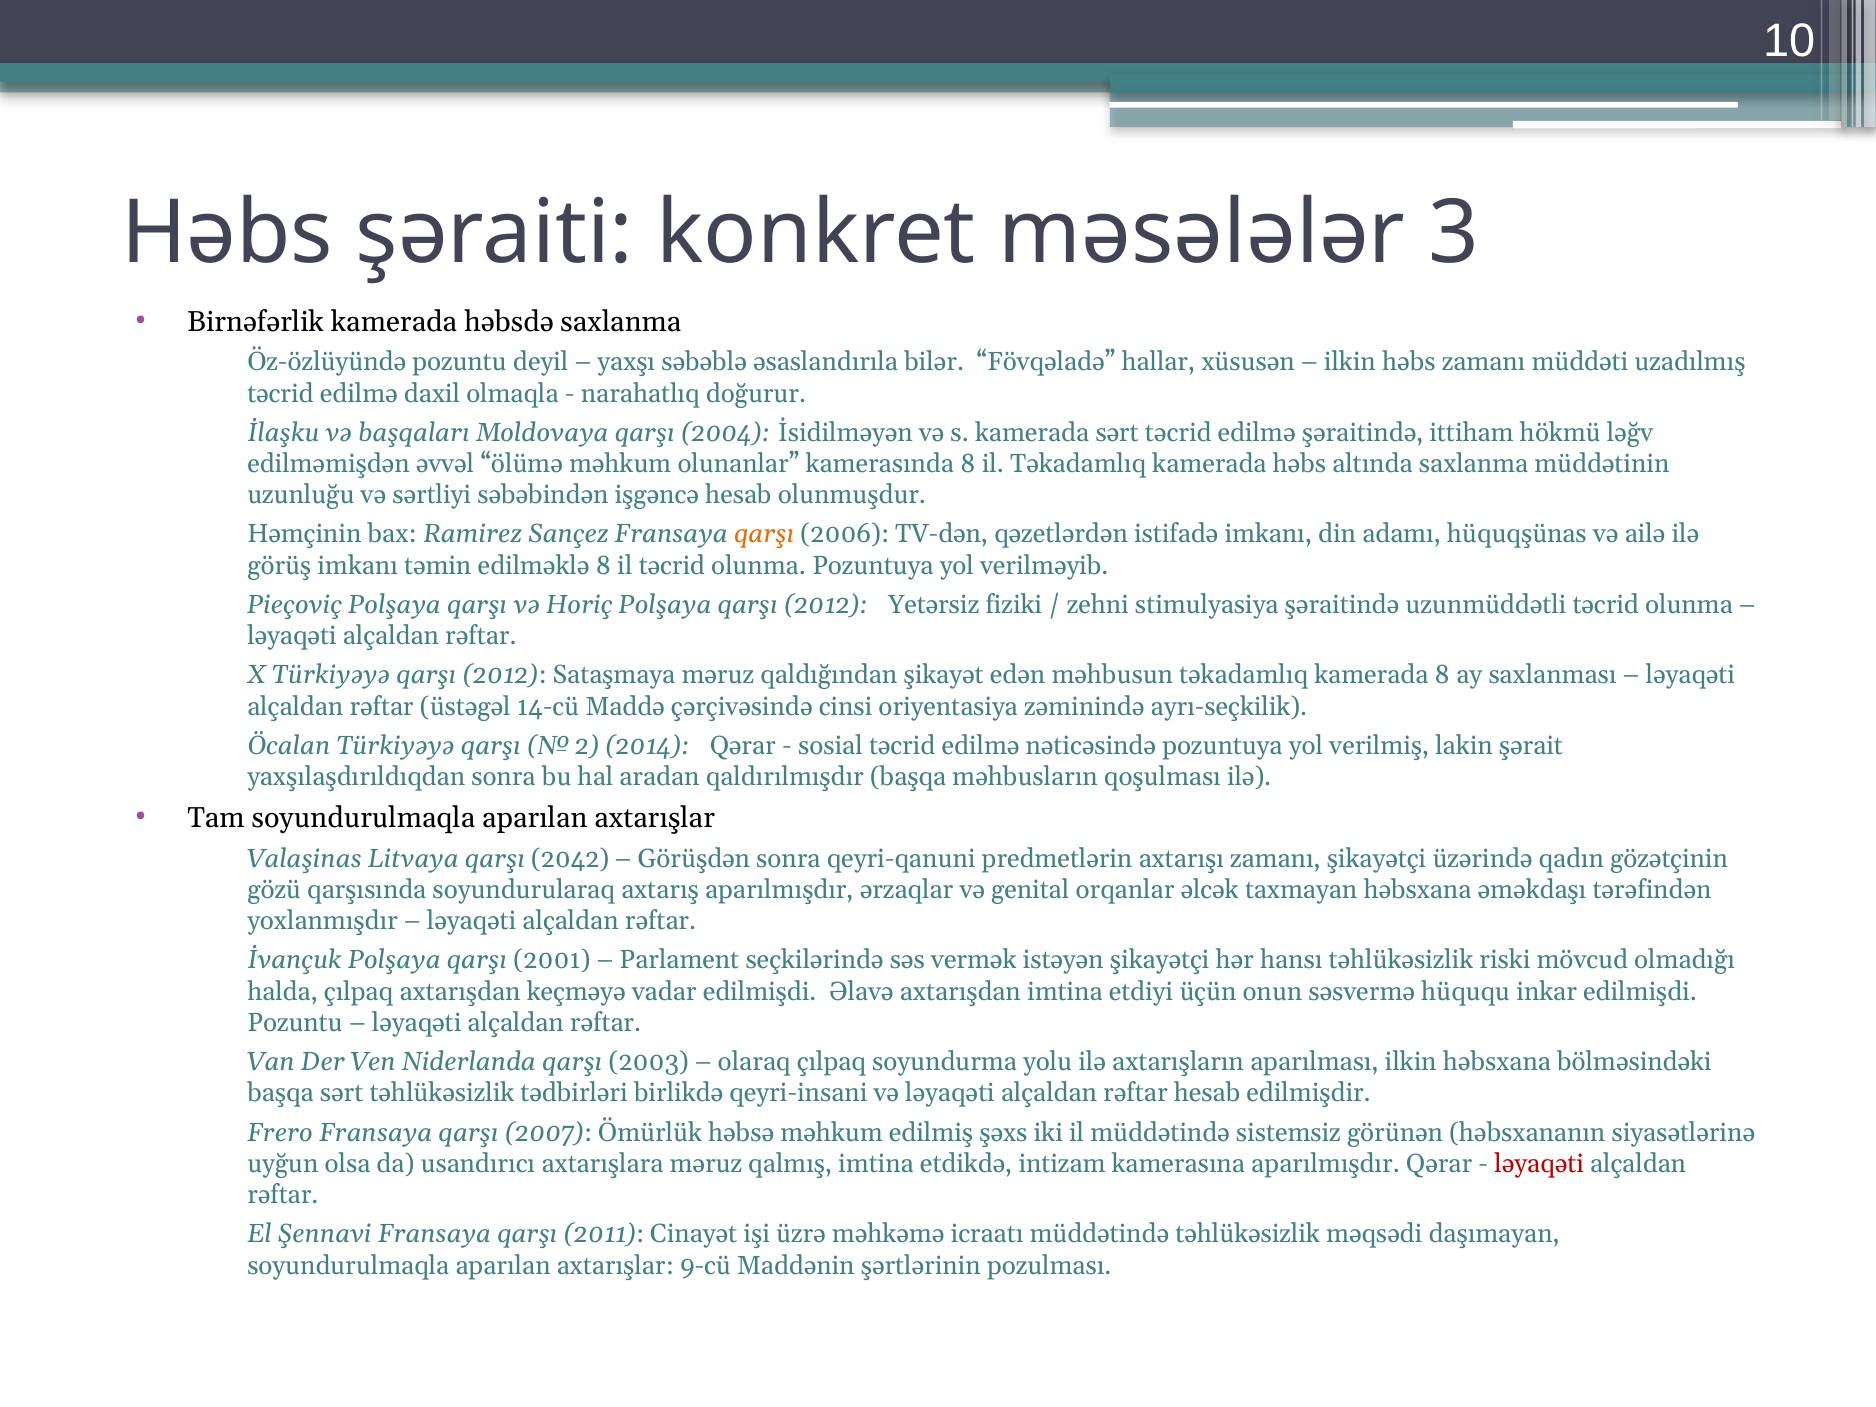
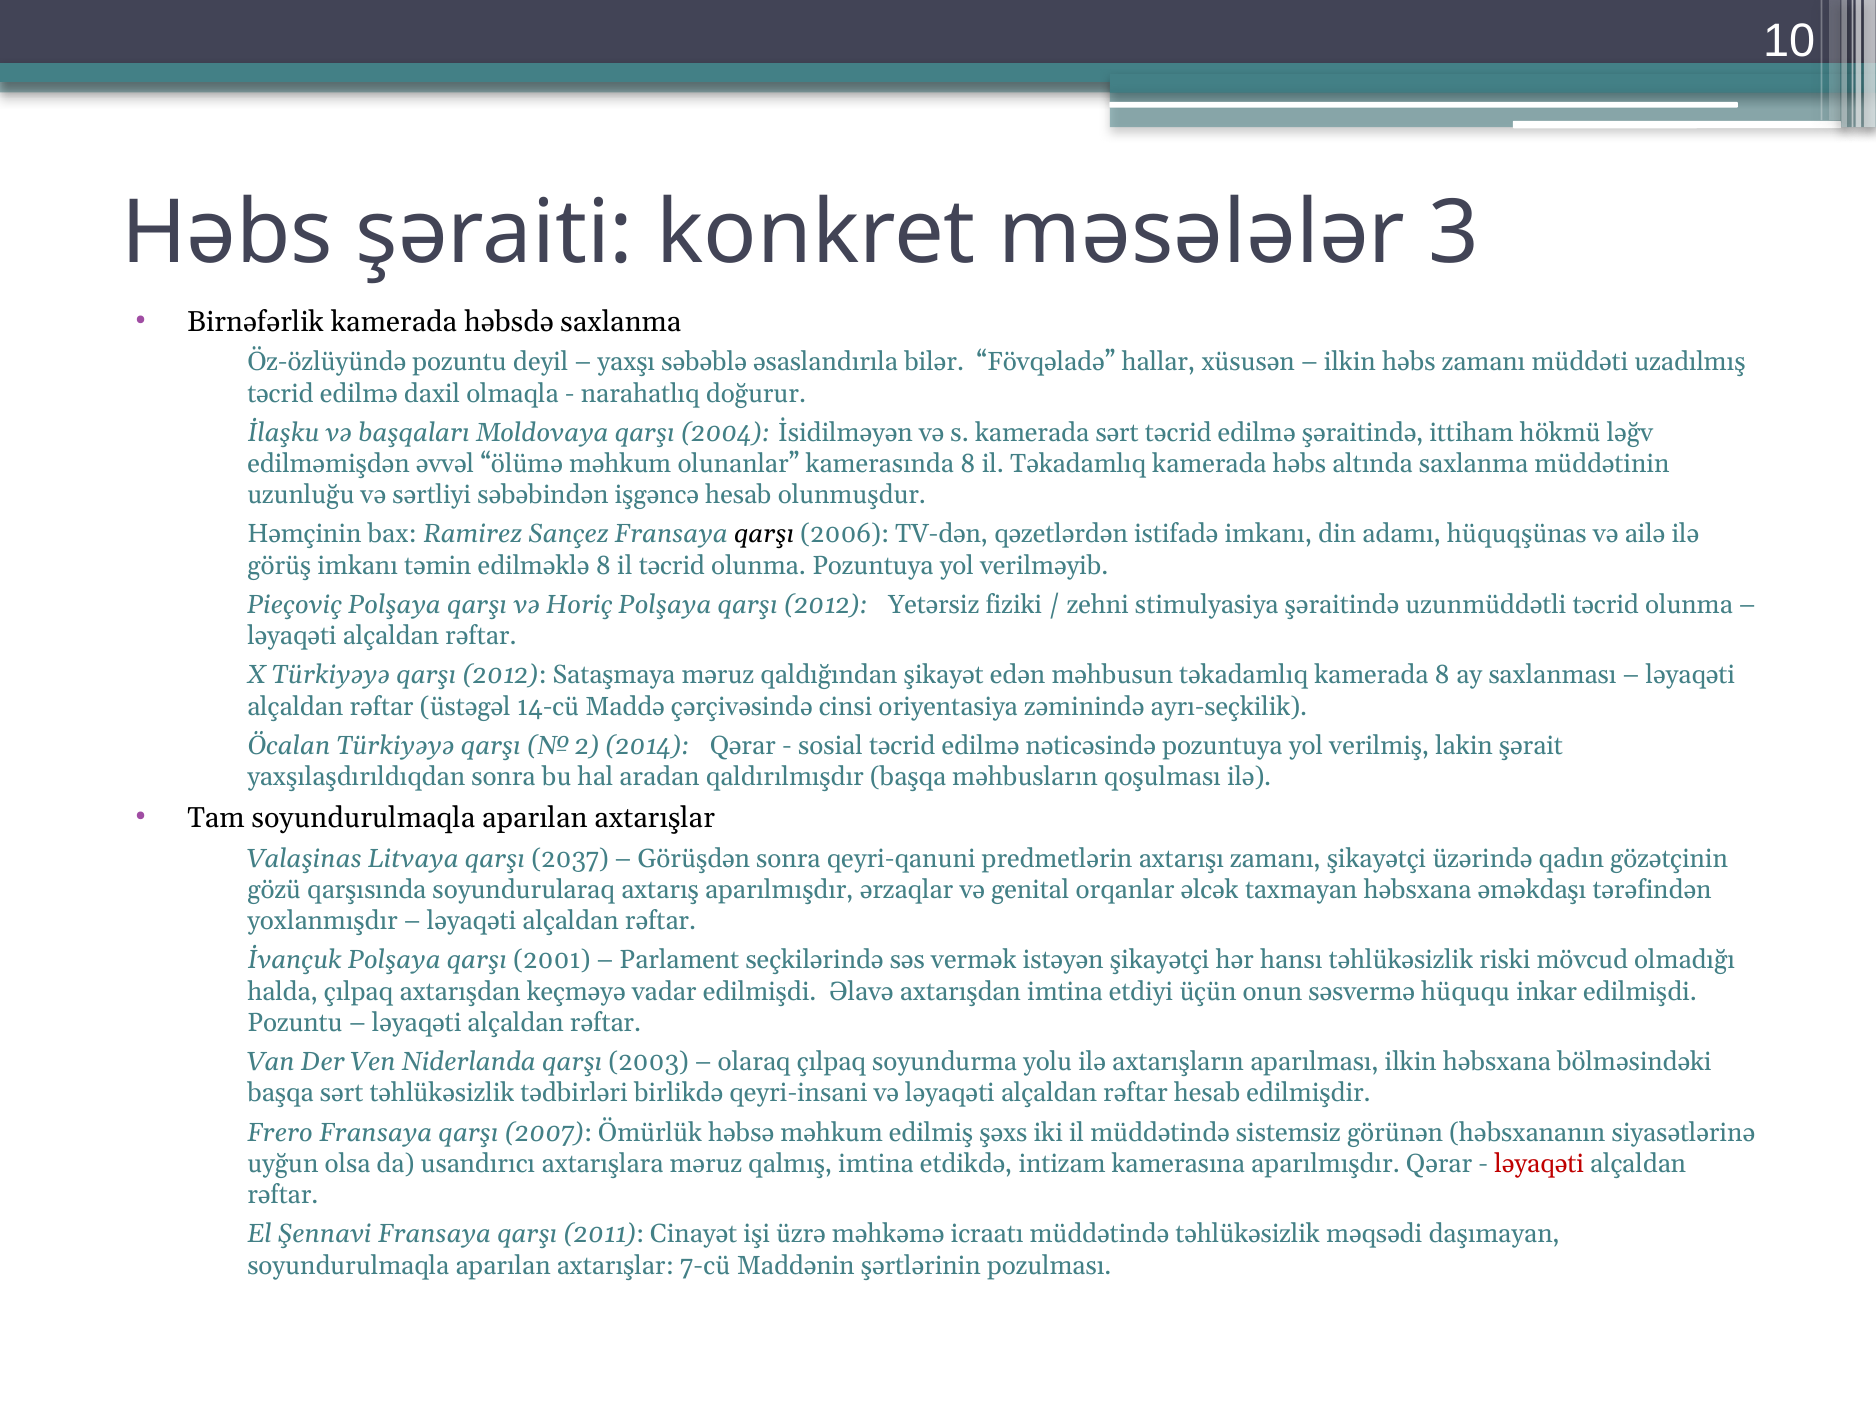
qarşı at (764, 534) colour: orange -> black
2042: 2042 -> 2037
9-cü: 9-cü -> 7-cü
